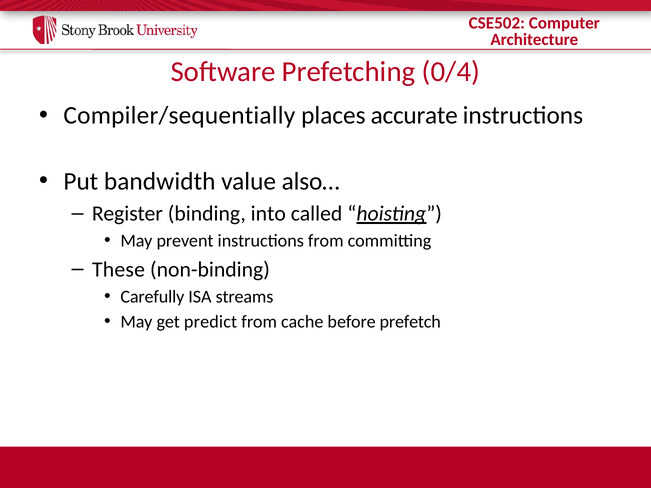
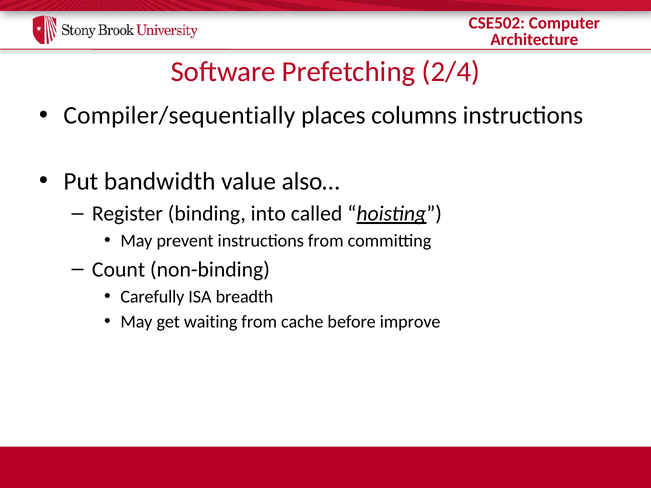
0/4: 0/4 -> 2/4
accurate: accurate -> columns
These: These -> Count
streams: streams -> breadth
predict: predict -> waiting
prefetch: prefetch -> improve
